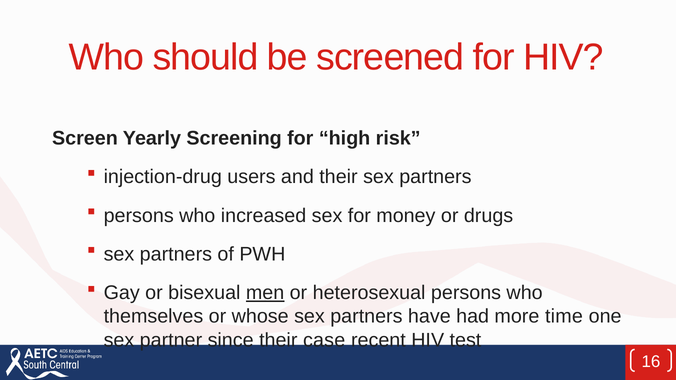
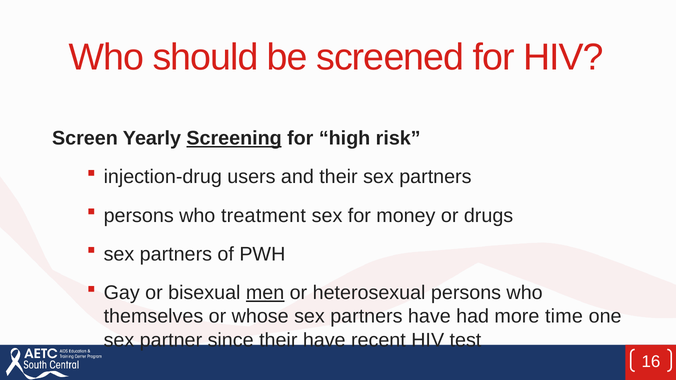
Screening underline: none -> present
increased: increased -> treatment
their case: case -> have
